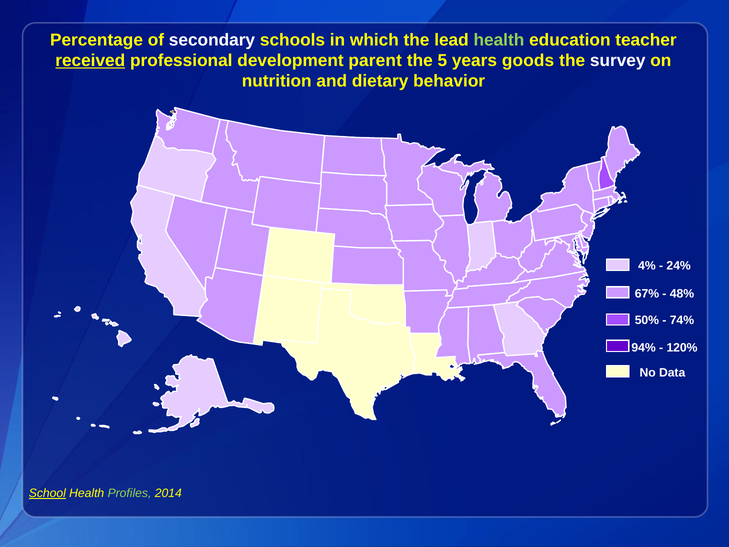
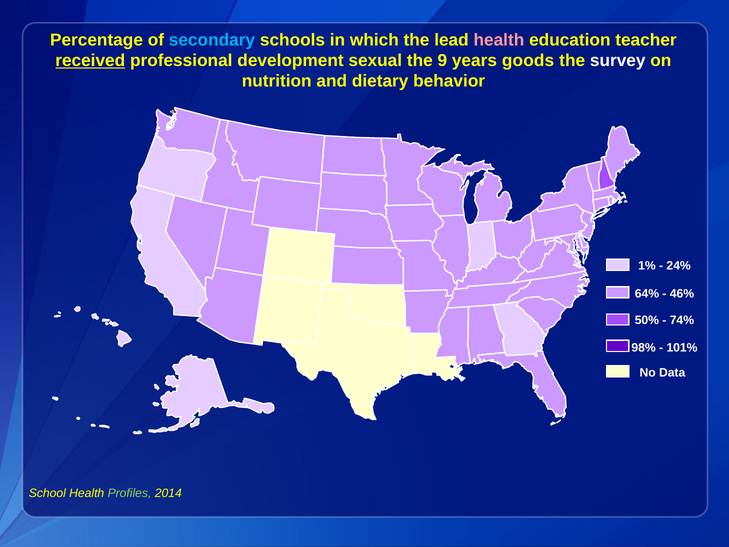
secondary colour: white -> light blue
health at (499, 40) colour: light green -> pink
parent: parent -> sexual
5: 5 -> 9
4%: 4% -> 1%
67%: 67% -> 64%
48%: 48% -> 46%
94%: 94% -> 98%
120%: 120% -> 101%
School underline: present -> none
